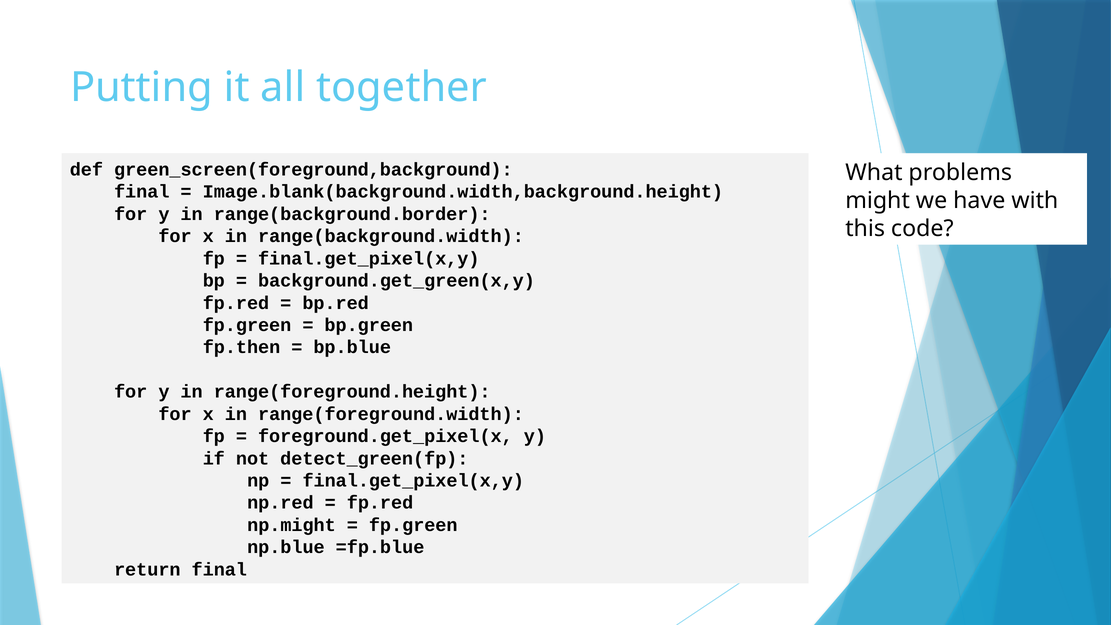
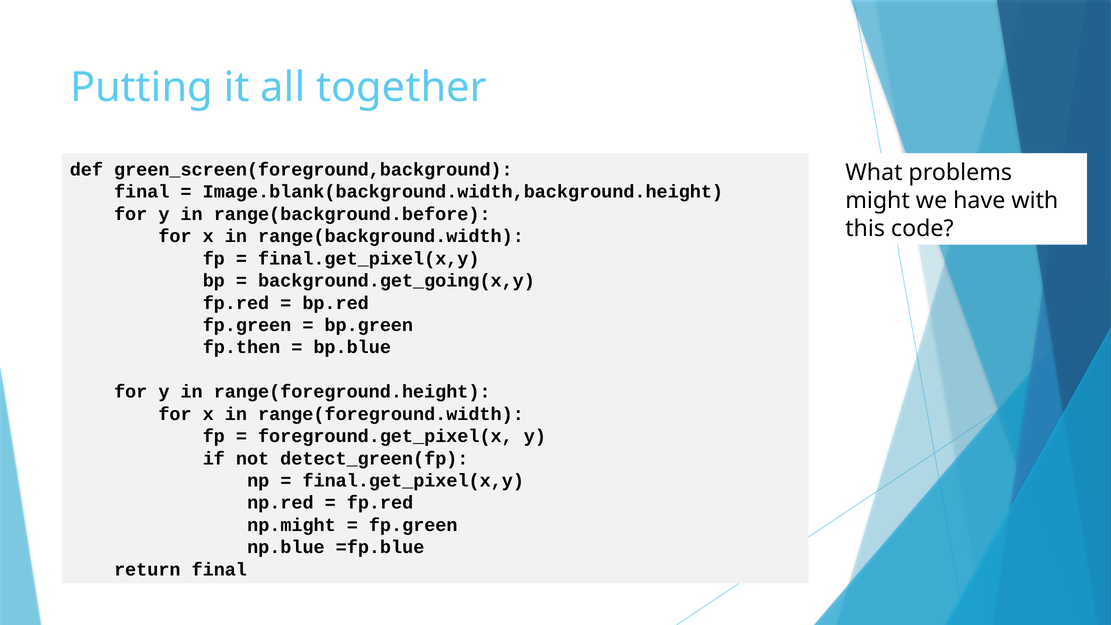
range(background.border: range(background.border -> range(background.before
background.get_green(x,y: background.get_green(x,y -> background.get_going(x,y
